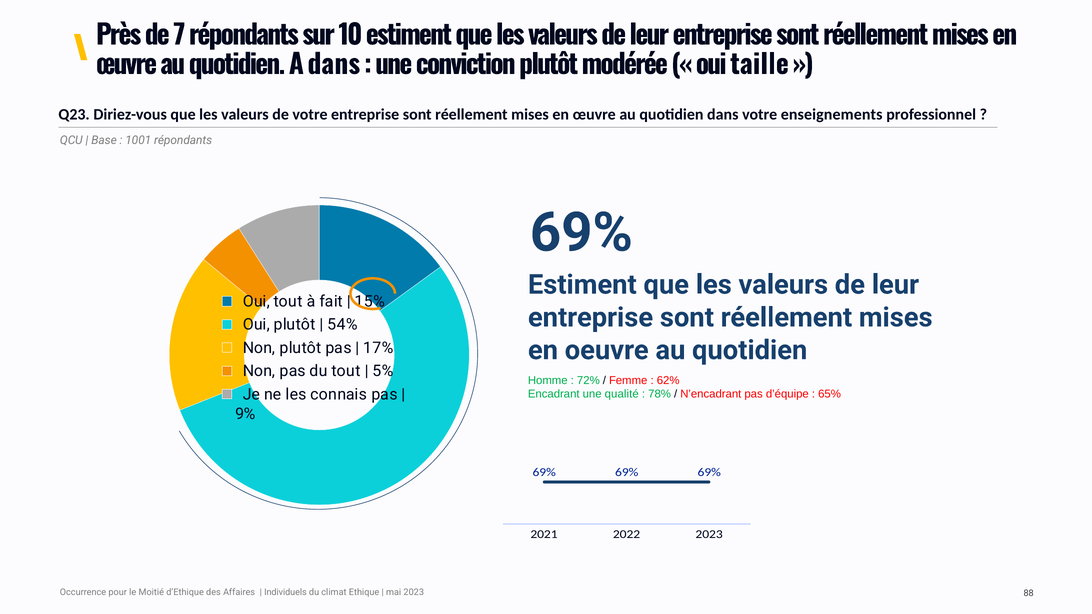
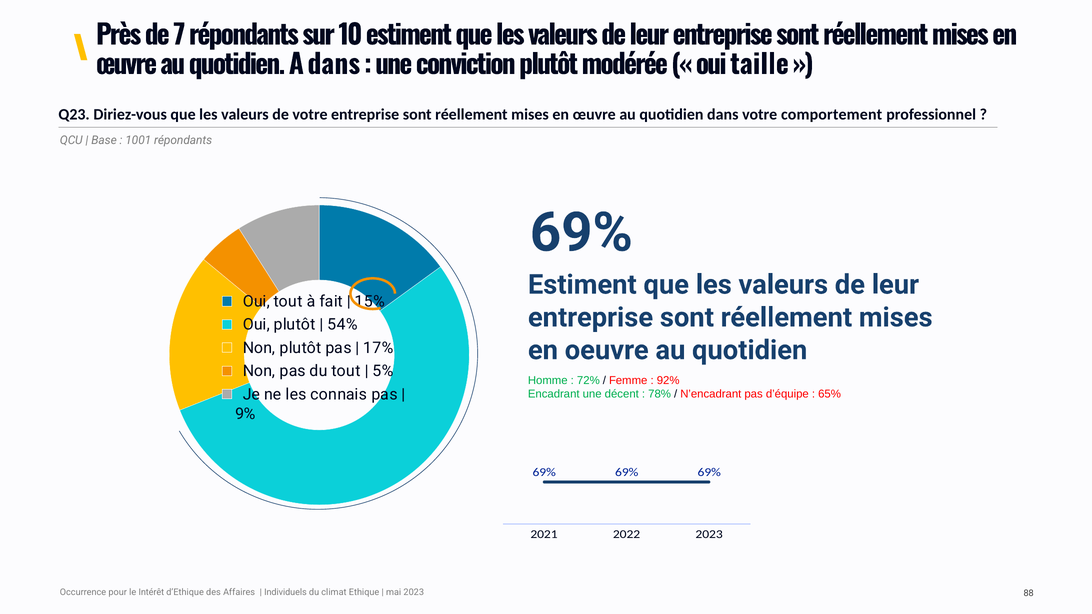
enseignements: enseignements -> comportement
62%: 62% -> 92%
qualité: qualité -> décent
Moitié: Moitié -> Intérêt
